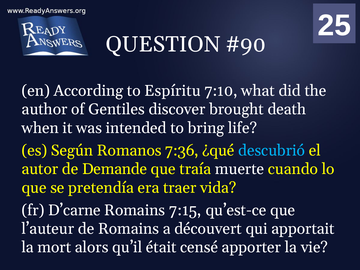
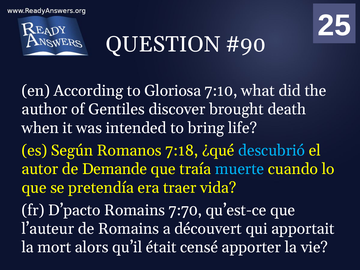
Espíritu: Espíritu -> Gloriosa
7:36: 7:36 -> 7:18
muerte colour: white -> light blue
D’carne: D’carne -> D’pacto
7:15: 7:15 -> 7:70
